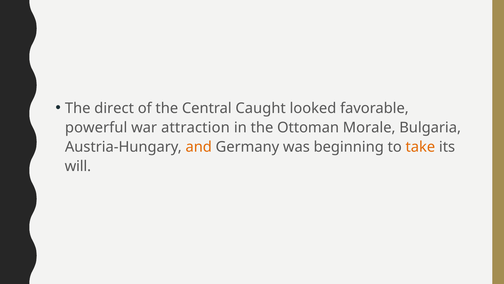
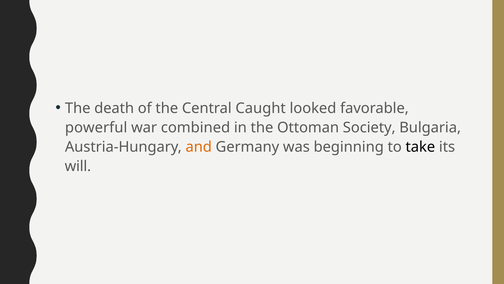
direct: direct -> death
attraction: attraction -> combined
Morale: Morale -> Society
take colour: orange -> black
